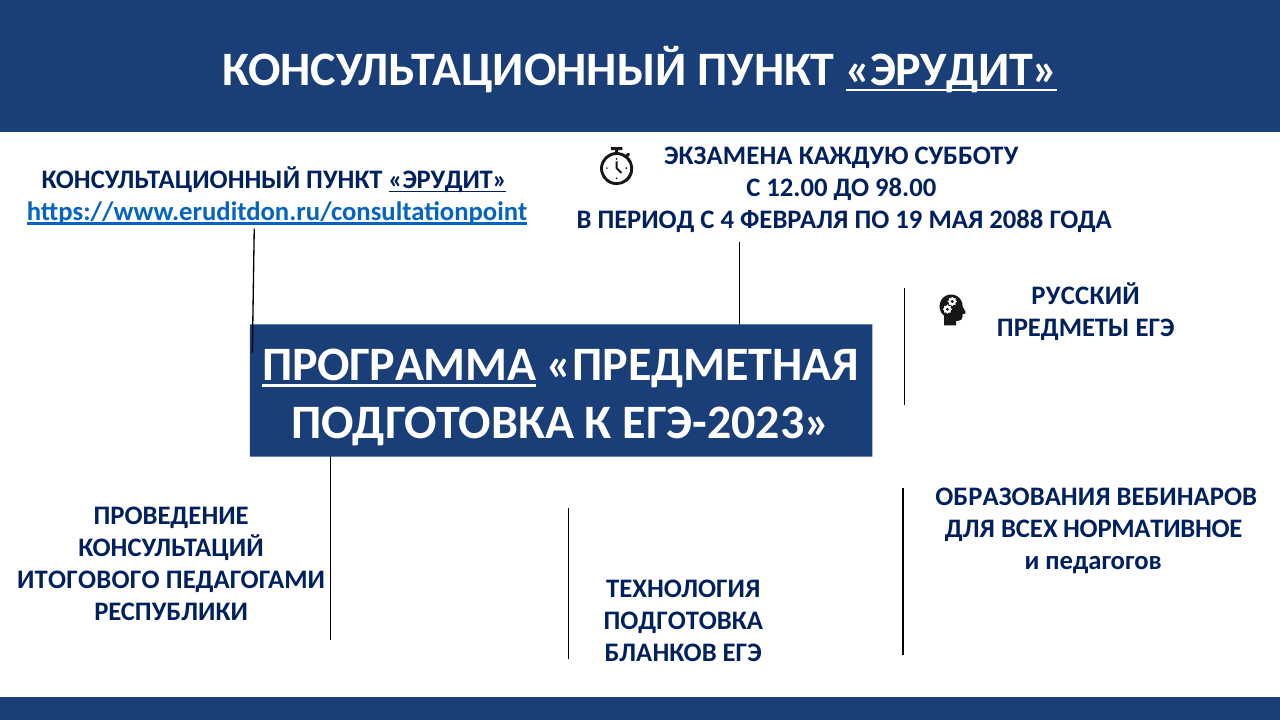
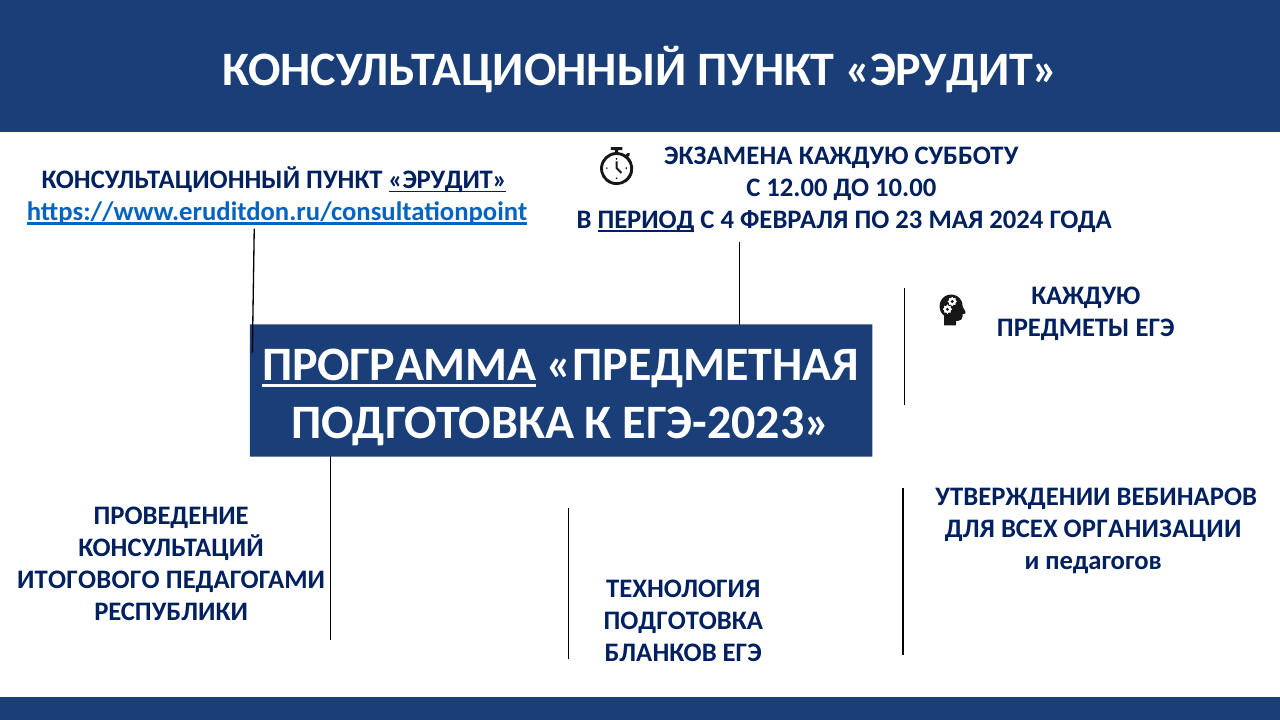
ЭРУДИТ at (952, 69) underline: present -> none
98.00: 98.00 -> 10.00
ПЕРИОД underline: none -> present
19: 19 -> 23
2088: 2088 -> 2024
РУССКИЙ at (1086, 296): РУССКИЙ -> КАЖДУЮ
ОБРАЗОВАНИЯ: ОБРАЗОВАНИЯ -> УТВЕРЖДЕНИИ
НОРМАТИВНОЕ: НОРМАТИВНОЕ -> ОРГАНИЗАЦИИ
